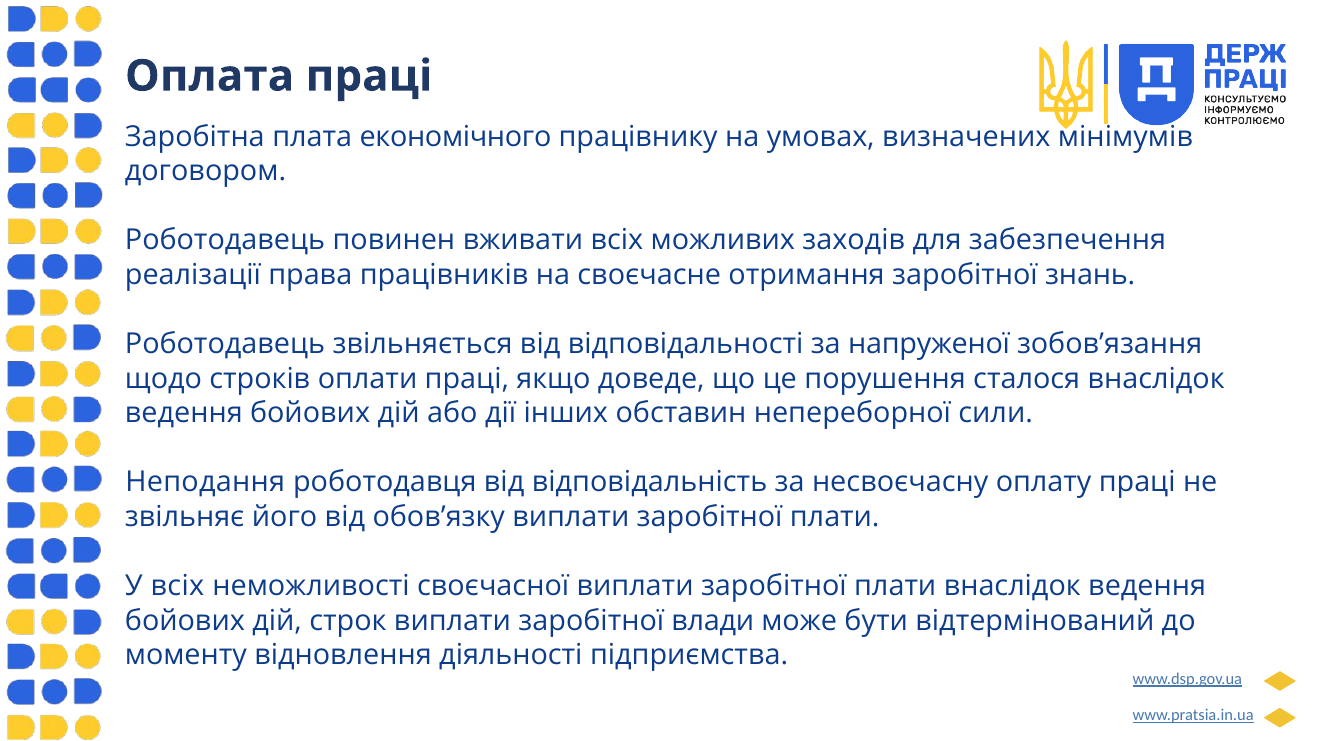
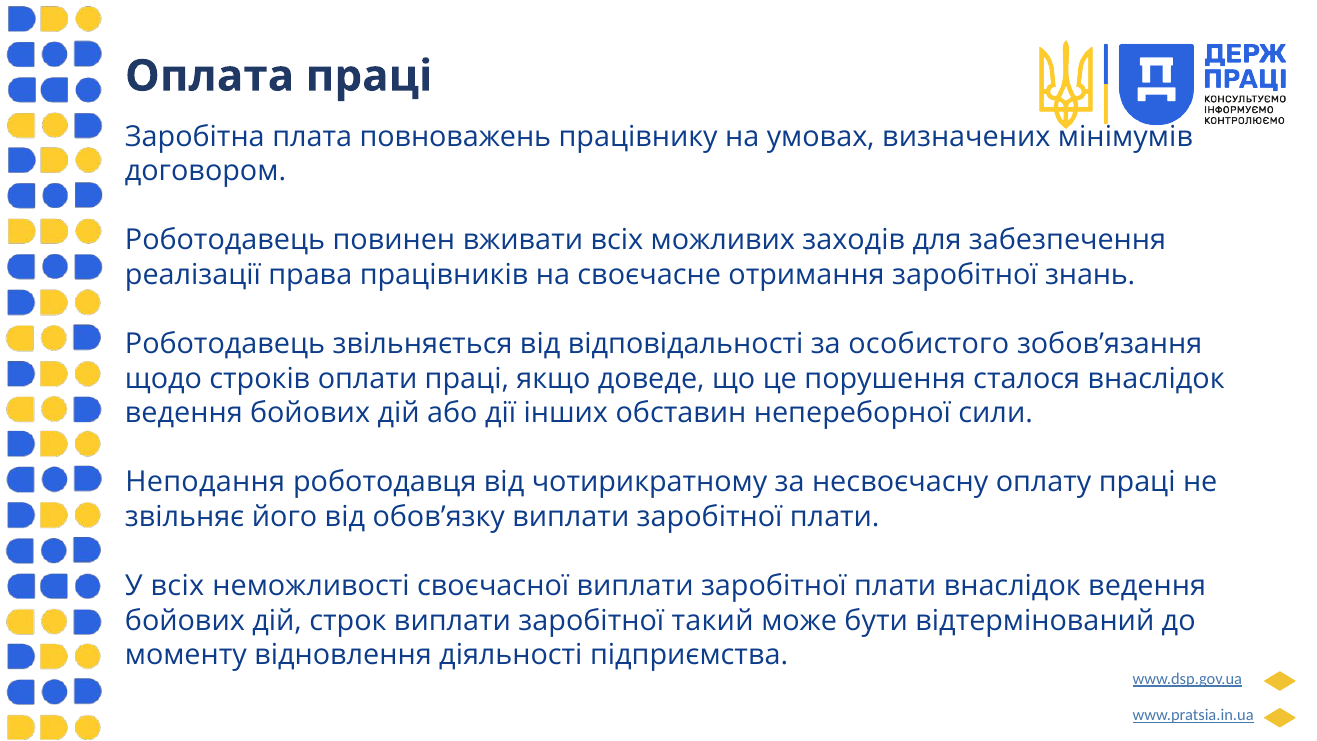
економічного: економічного -> повноважень
напруженої: напруженої -> особистого
відповідальність: відповідальність -> чотирикратному
влади: влади -> такий
